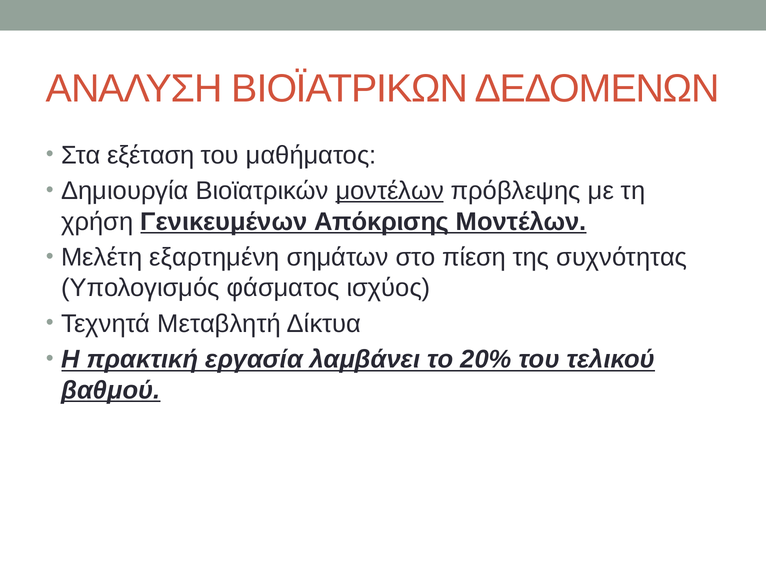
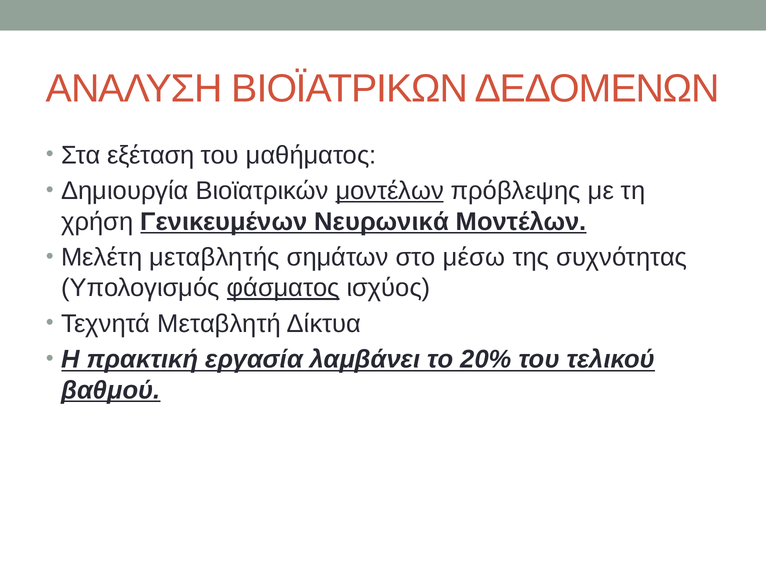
Απόκρισης: Απόκρισης -> Νευρωνικά
εξαρτημένη: εξαρτημένη -> μεταβλητής
πίεση: πίεση -> μέσω
φάσματος underline: none -> present
